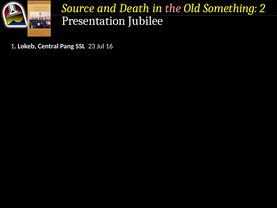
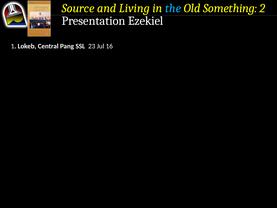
Death: Death -> Living
the colour: pink -> light blue
Jubilee: Jubilee -> Ezekiel
